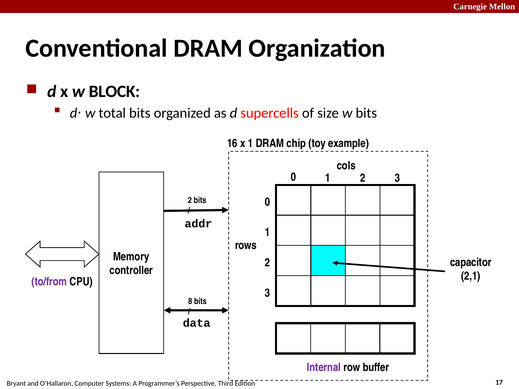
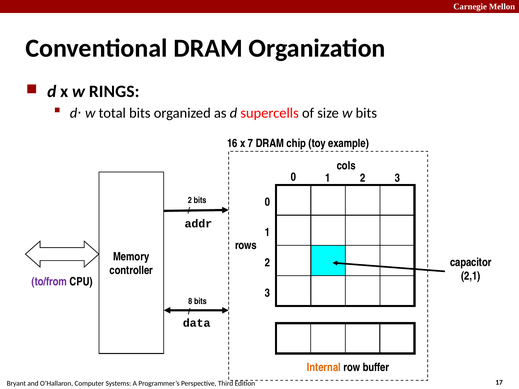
BLOCK: BLOCK -> RINGS
x 1: 1 -> 7
Internal colour: purple -> orange
